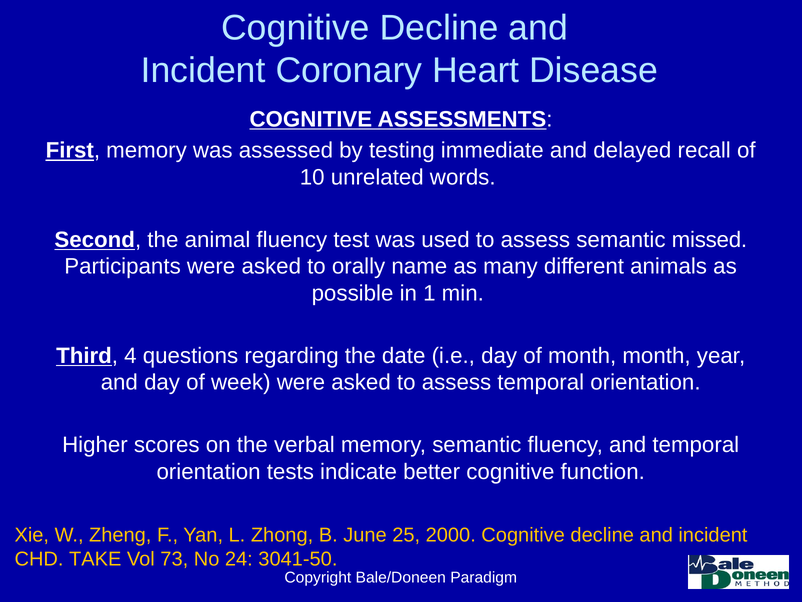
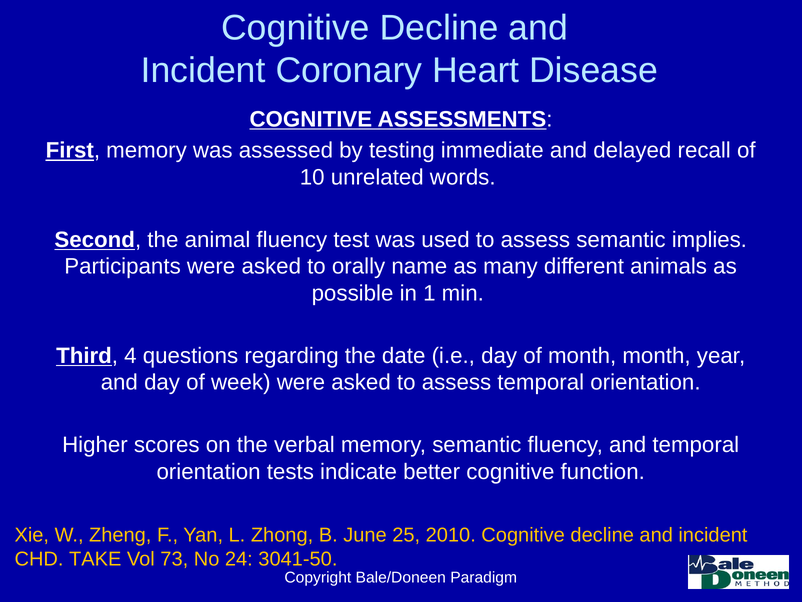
missed: missed -> implies
2000: 2000 -> 2010
